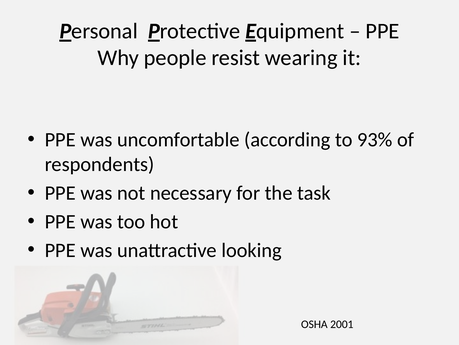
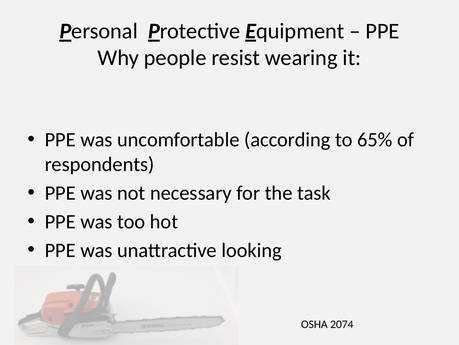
93%: 93% -> 65%
2001: 2001 -> 2074
